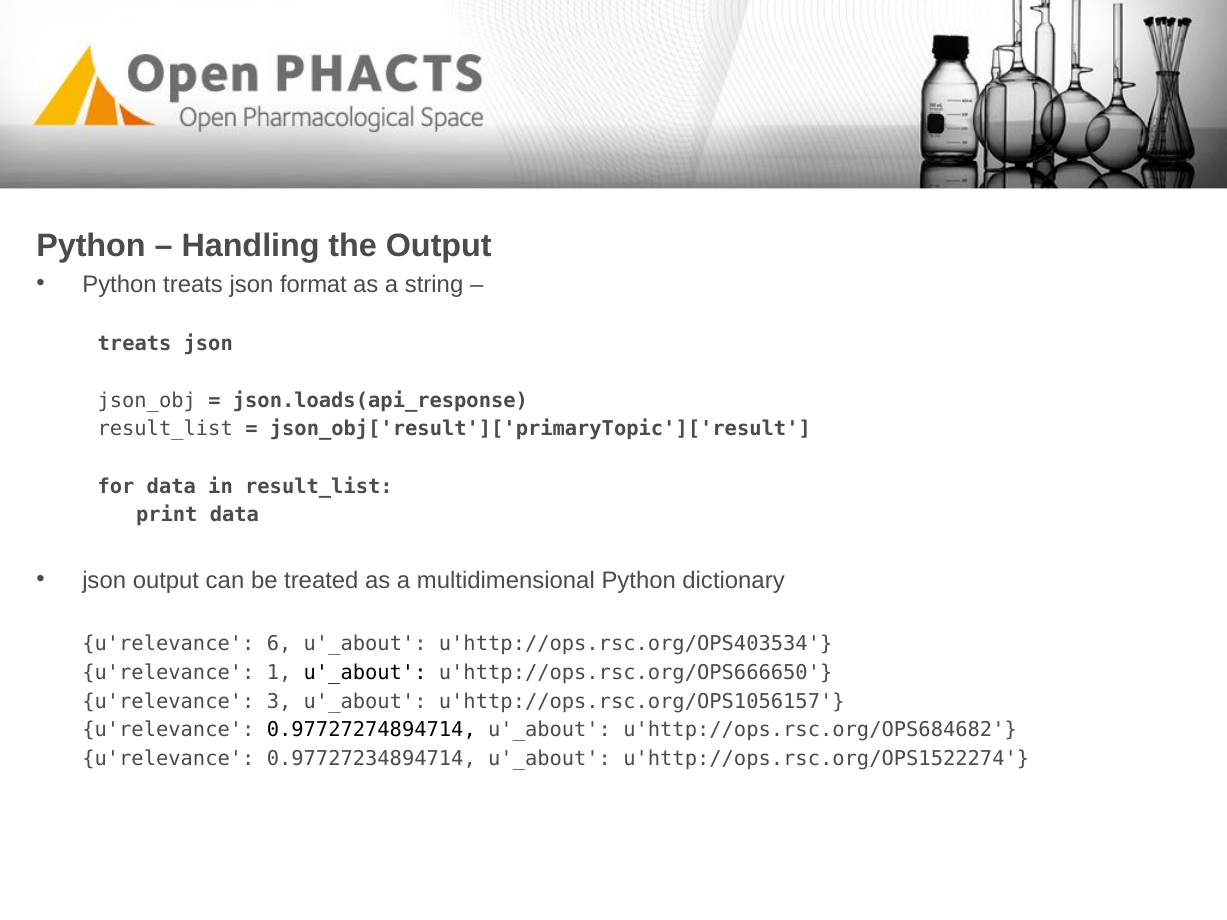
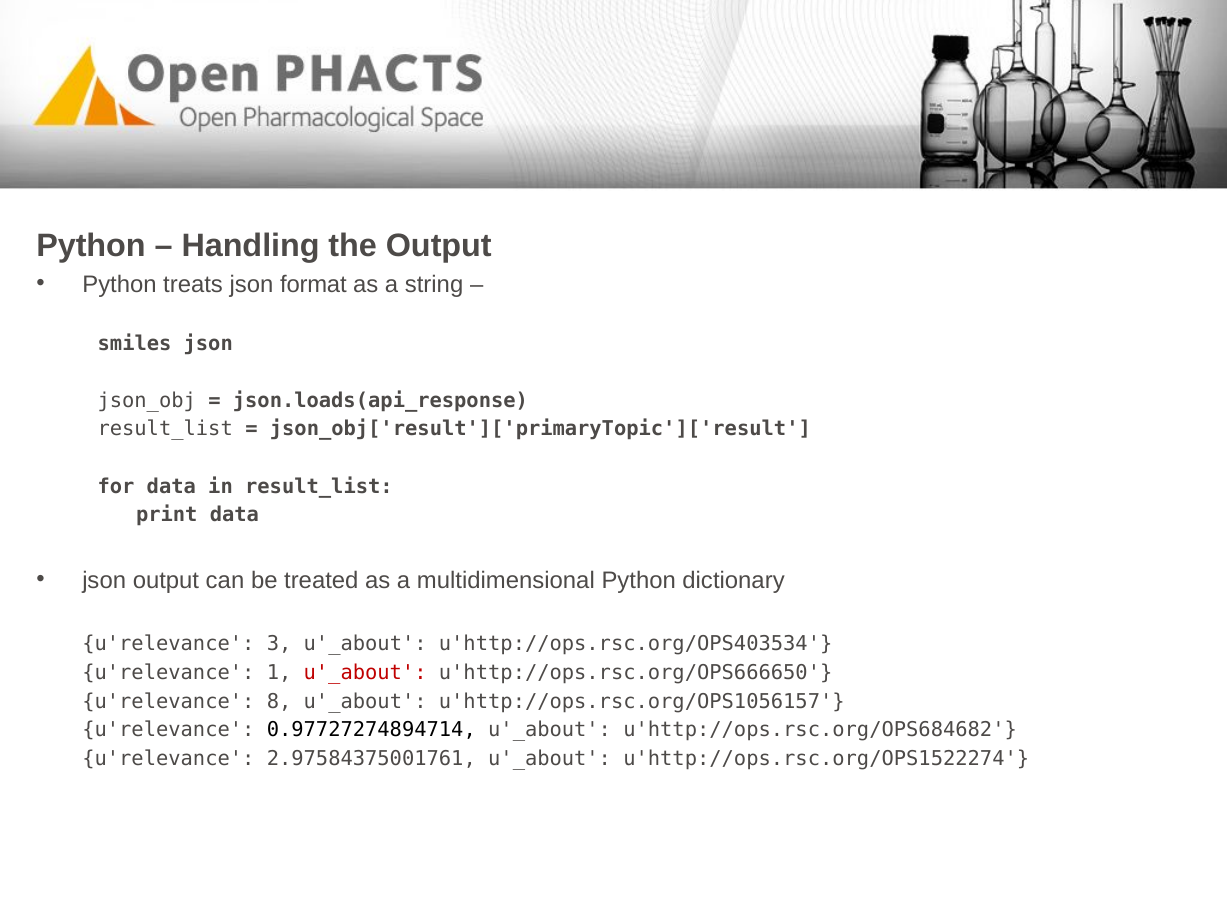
treats at (135, 343): treats -> smiles
6: 6 -> 3
u'_about at (365, 673) colour: black -> red
3: 3 -> 8
0.97727234894714: 0.97727234894714 -> 2.97584375001761
